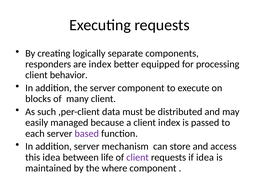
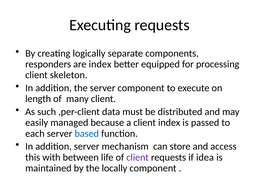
behavior: behavior -> skeleton
blocks: blocks -> length
based colour: purple -> blue
this idea: idea -> with
where: where -> locally
